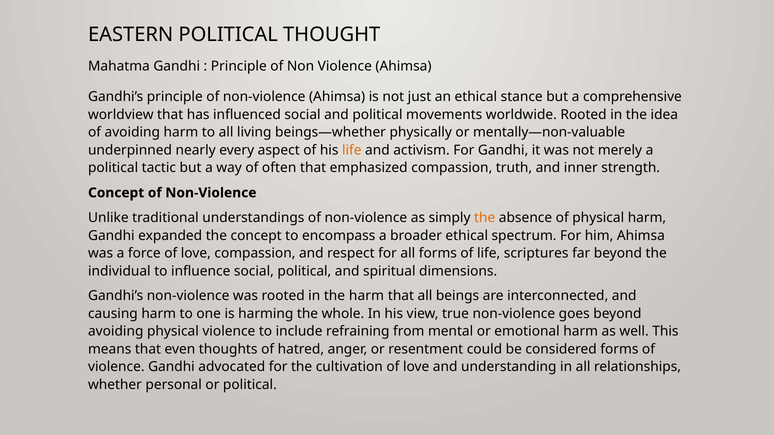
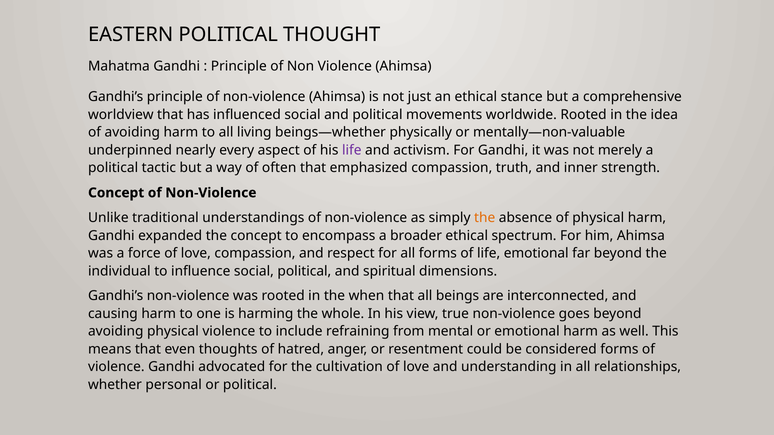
life at (352, 150) colour: orange -> purple
life scriptures: scriptures -> emotional
the harm: harm -> when
